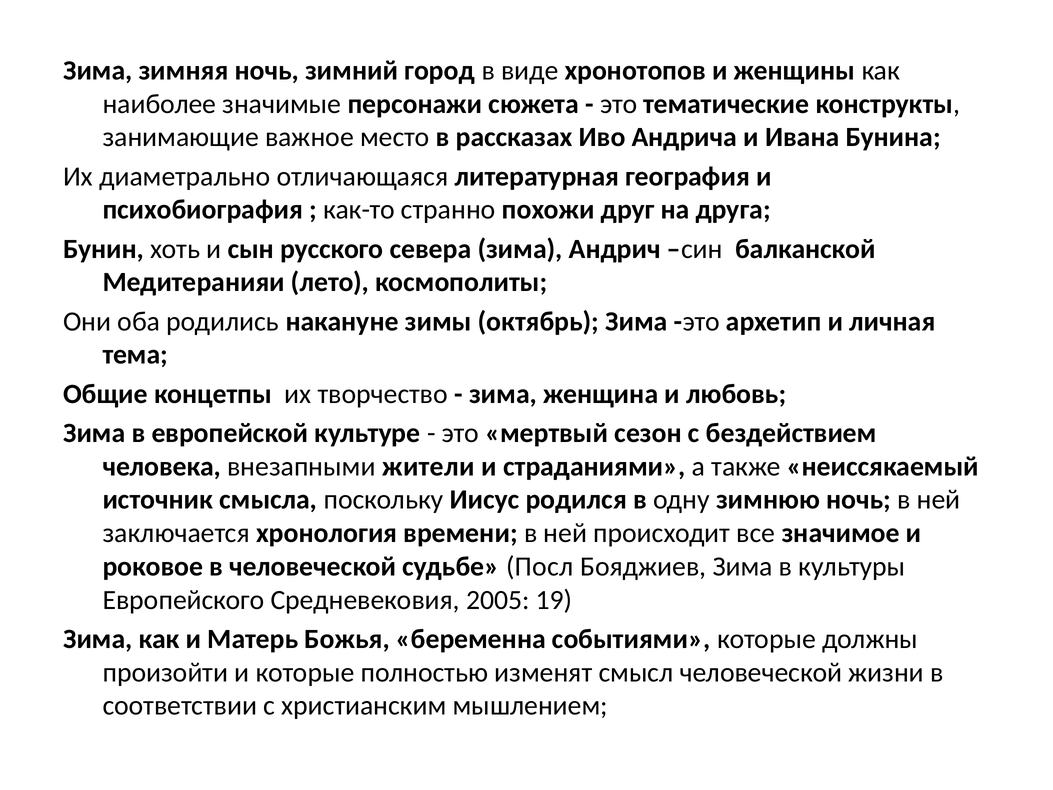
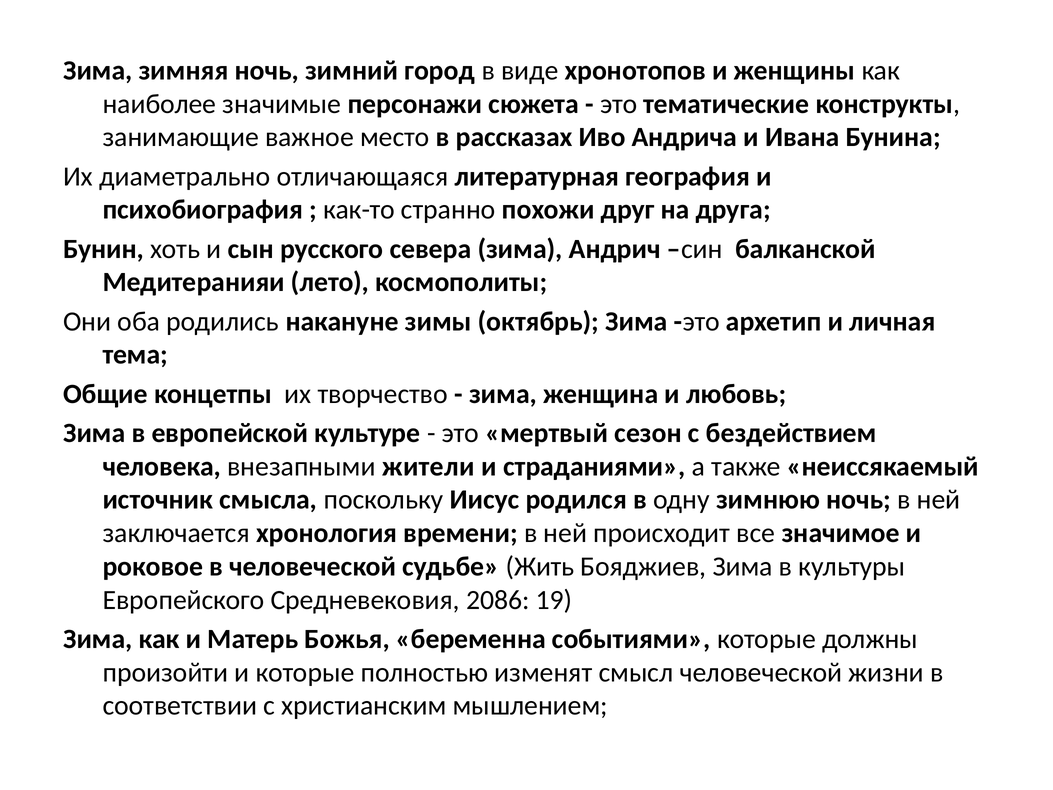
Посл: Посл -> Жить
2005: 2005 -> 2086
